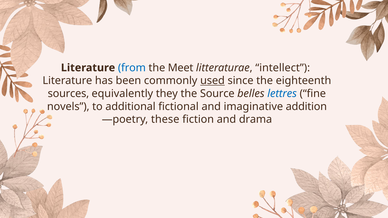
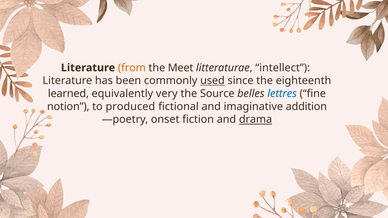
from colour: blue -> orange
sources: sources -> learned
they: they -> very
novels: novels -> notion
additional: additional -> produced
these: these -> onset
drama underline: none -> present
